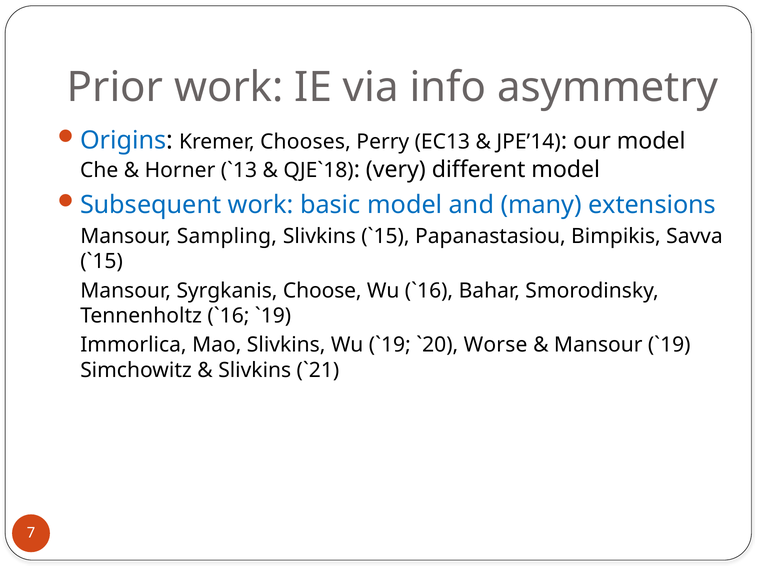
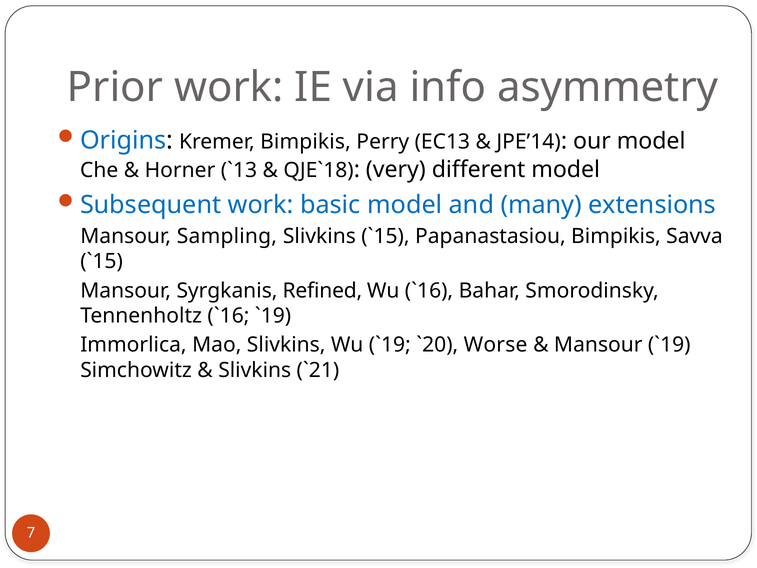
Kremer Chooses: Chooses -> Bimpikis
Choose: Choose -> Refined
